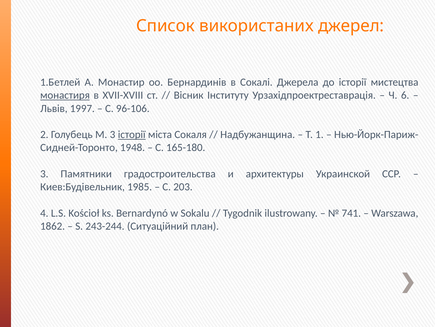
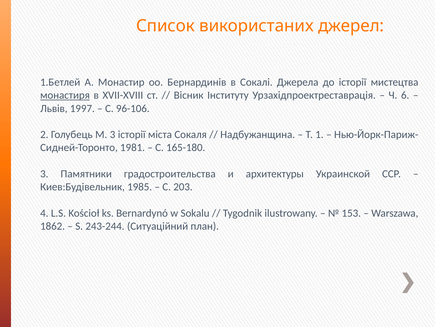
історії at (132, 134) underline: present -> none
1948: 1948 -> 1981
741: 741 -> 153
